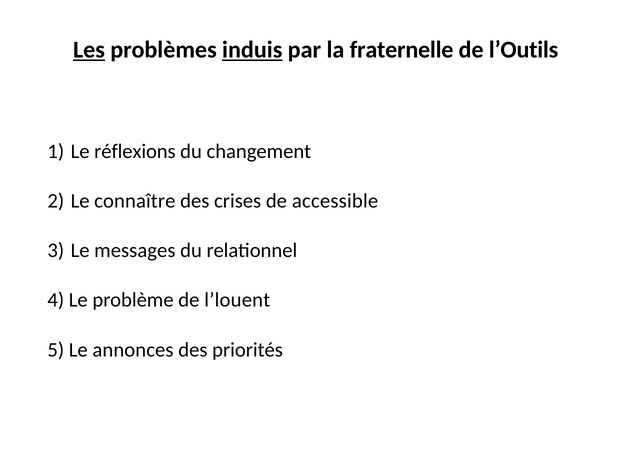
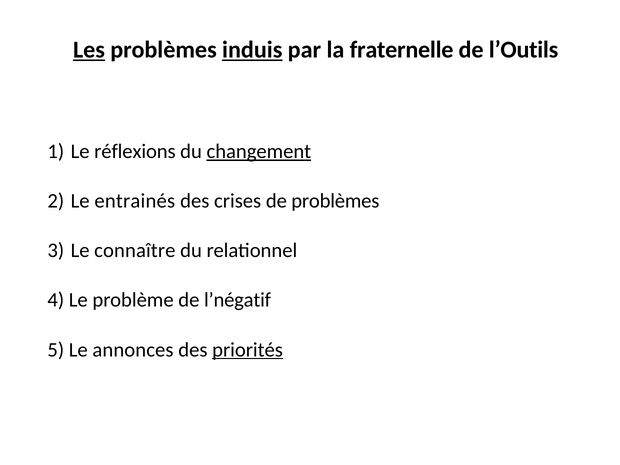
changement underline: none -> present
connaître: connaître -> entrainés
de accessible: accessible -> problèmes
messages: messages -> connaître
l’louent: l’louent -> l’négatif
priorités underline: none -> present
